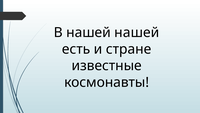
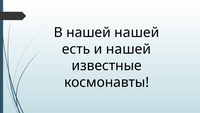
и стране: стране -> нашей
